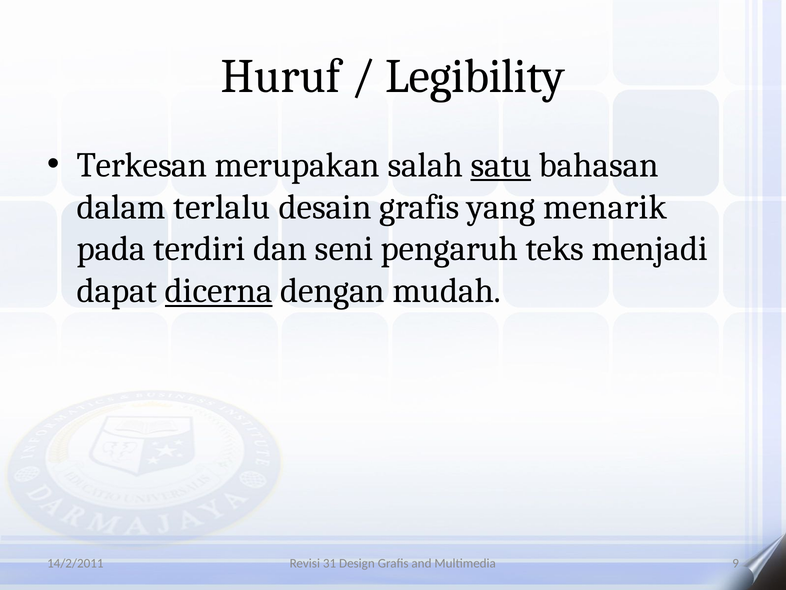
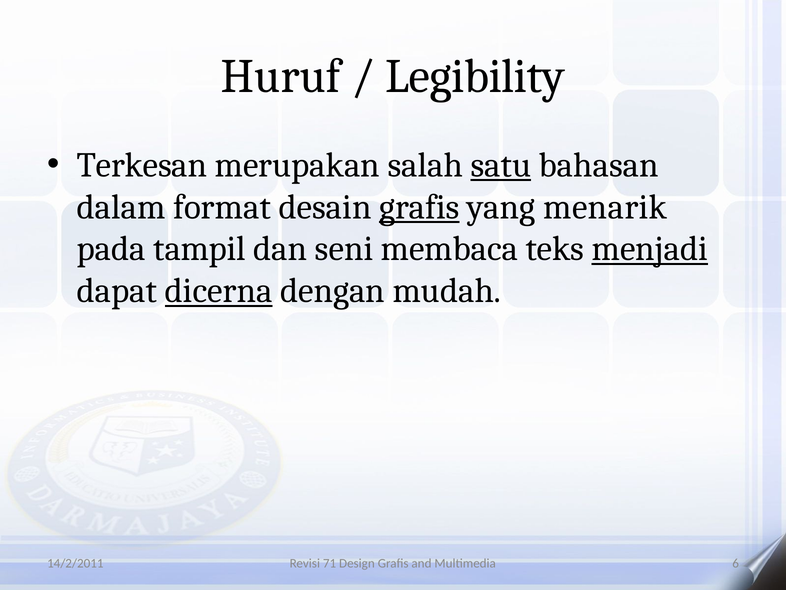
terlalu: terlalu -> format
grafis at (419, 207) underline: none -> present
terdiri: terdiri -> tampil
pengaruh: pengaruh -> membaca
menjadi underline: none -> present
31: 31 -> 71
9: 9 -> 6
